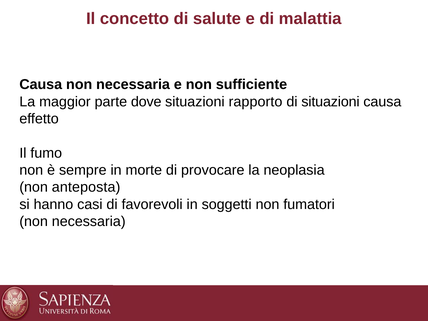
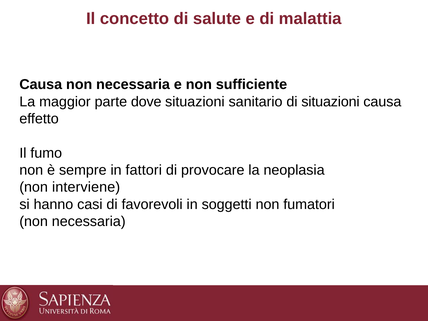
rapporto: rapporto -> sanitario
morte: morte -> fattori
anteposta: anteposta -> interviene
